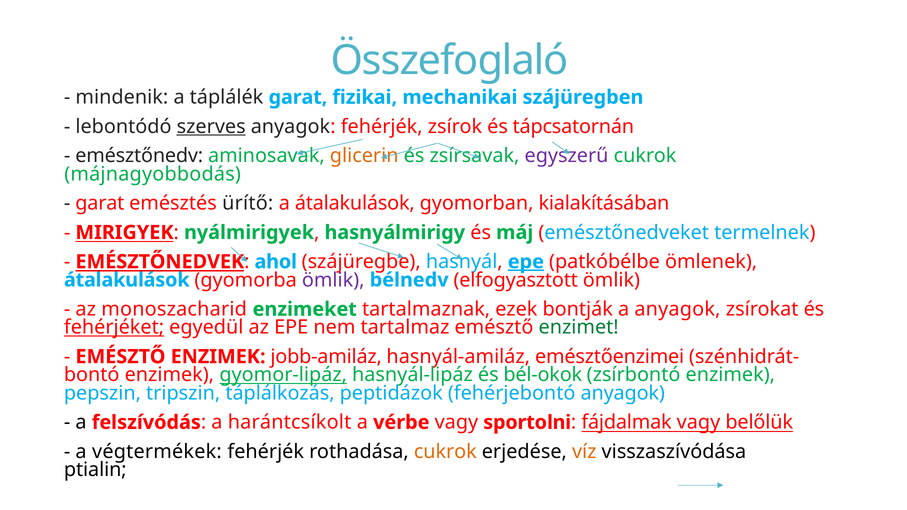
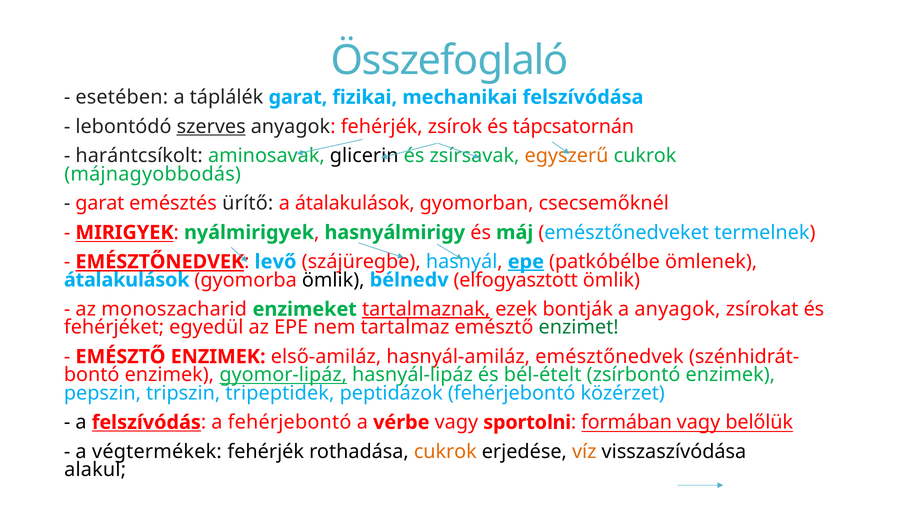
mindenik: mindenik -> esetében
szájüregben: szájüregben -> felszívódása
emésztőnedv: emésztőnedv -> harántcsíkolt
glicerin colour: orange -> black
egyszerű colour: purple -> orange
kialakításában: kialakításában -> csecsemőknél
ahol: ahol -> levő
ömlik at (333, 280) colour: purple -> black
tartalmaznak underline: none -> present
fehérjéket underline: present -> none
jobb-amiláz: jobb-amiláz -> első-amiláz
hasnyál-amiláz emésztőenzimei: emésztőenzimei -> emésztőnedvek
bél-okok: bél-okok -> bél-ételt
táplálkozás: táplálkozás -> tripeptidek
fehérjebontó anyagok: anyagok -> közérzet
felszívódás underline: none -> present
a harántcsíkolt: harántcsíkolt -> fehérjebontó
fájdalmak: fájdalmak -> formában
ptialin: ptialin -> alakul
